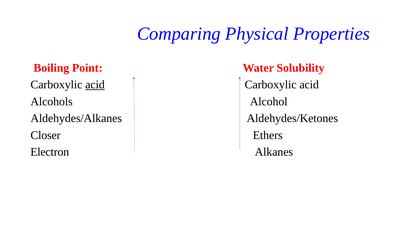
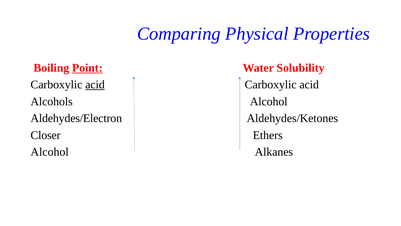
Point underline: none -> present
Aldehydes/Alkanes: Aldehydes/Alkanes -> Aldehydes/Electron
Electron at (50, 152): Electron -> Alcohol
